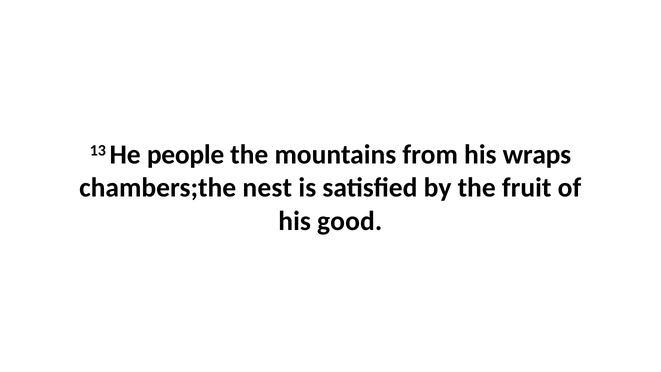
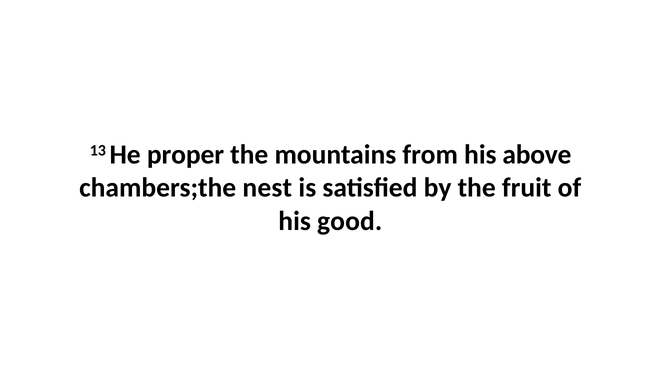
people: people -> proper
wraps: wraps -> above
